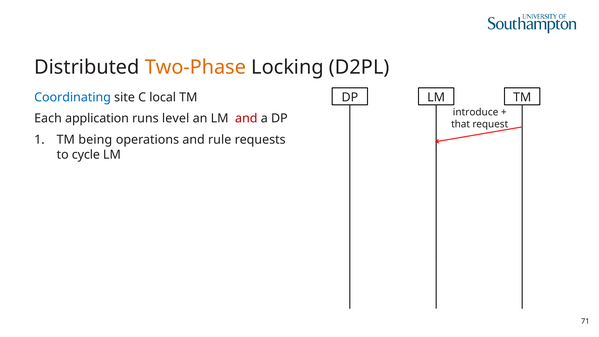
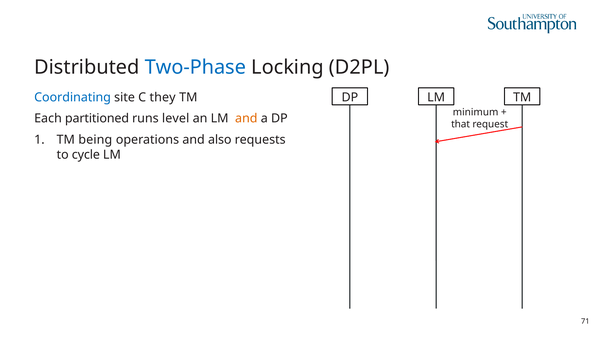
Two-Phase colour: orange -> blue
local: local -> they
introduce: introduce -> minimum
application: application -> partitioned
and at (246, 118) colour: red -> orange
rule: rule -> also
